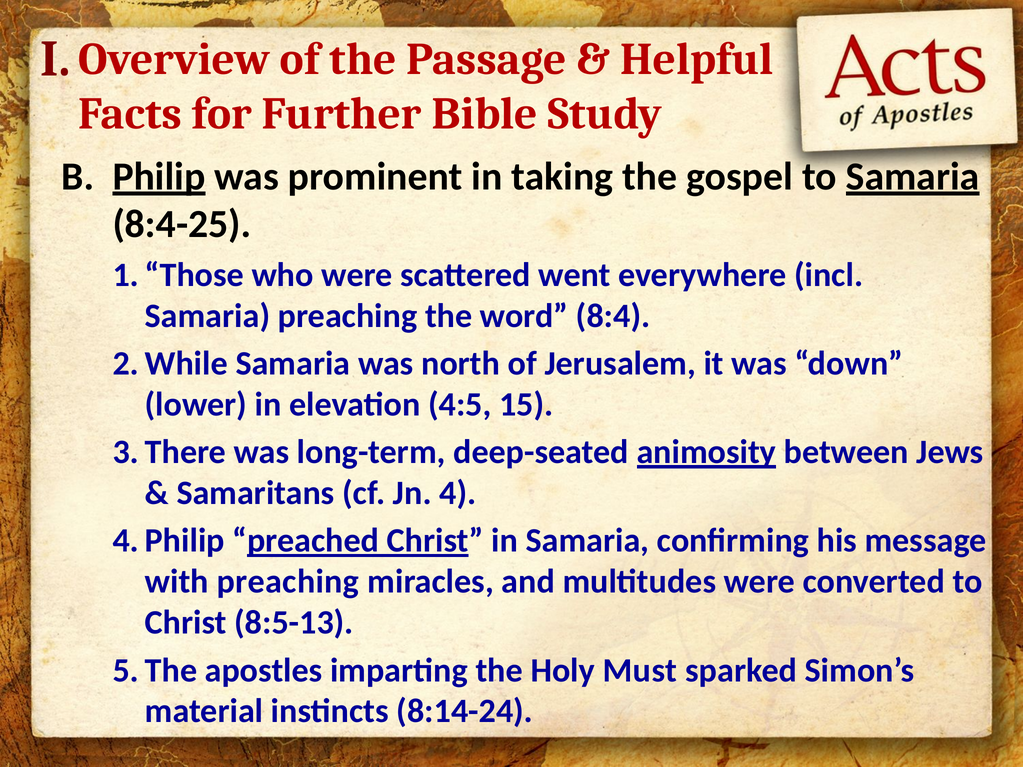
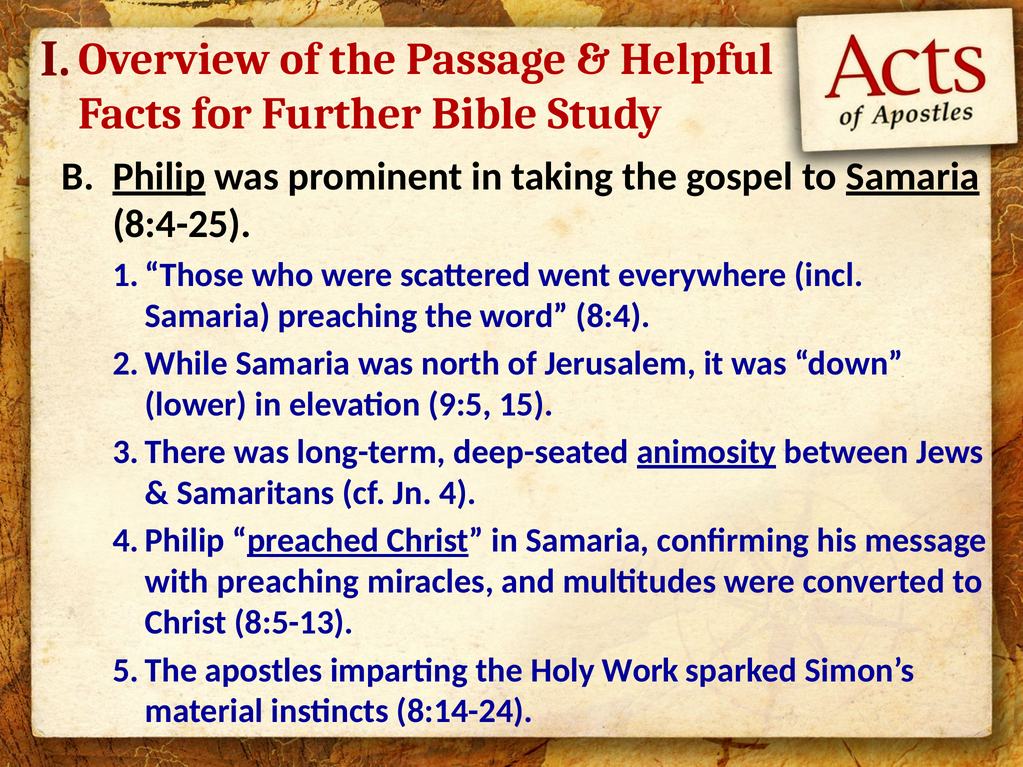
4:5: 4:5 -> 9:5
Must: Must -> Work
